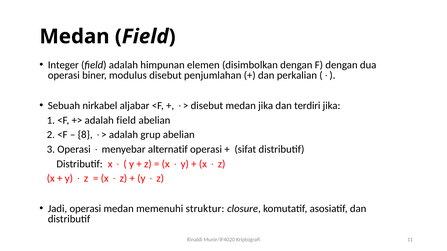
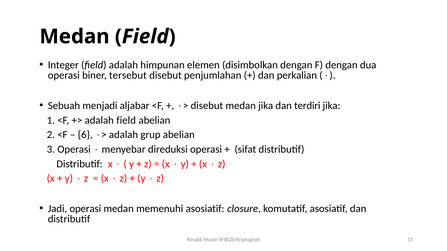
modulus: modulus -> tersebut
nirkabel: nirkabel -> menjadi
8: 8 -> 6
alternatif: alternatif -> direduksi
memenuhi struktur: struktur -> asosiatif
